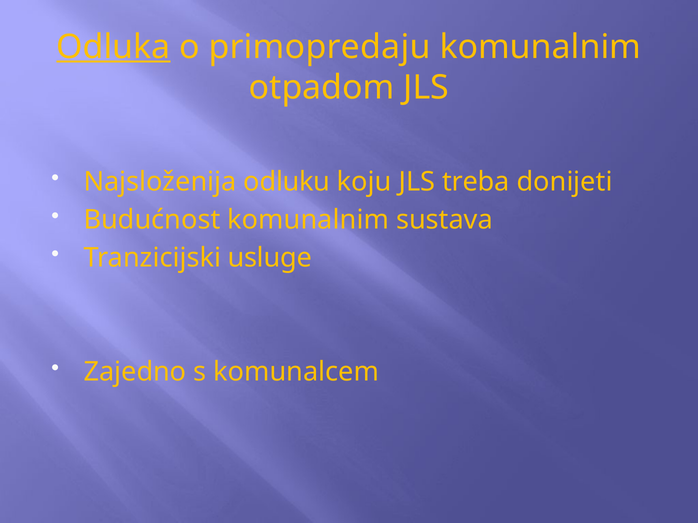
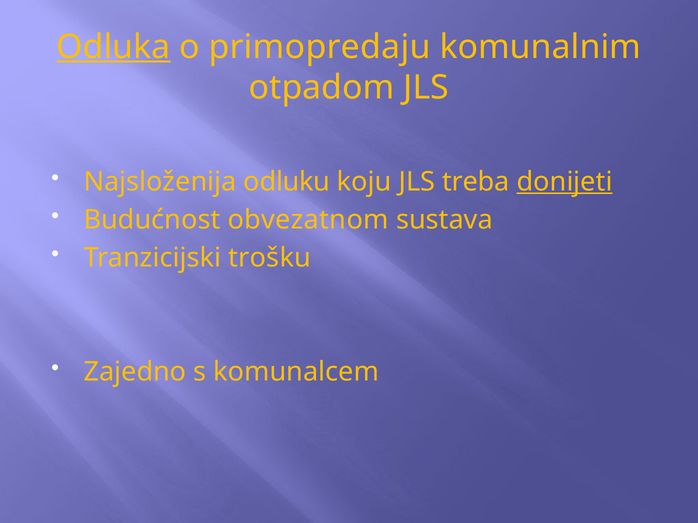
donijeti underline: none -> present
Budućnost komunalnim: komunalnim -> obvezatnom
usluge: usluge -> trošku
